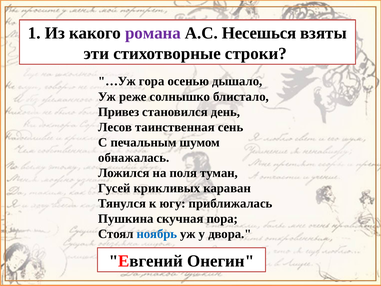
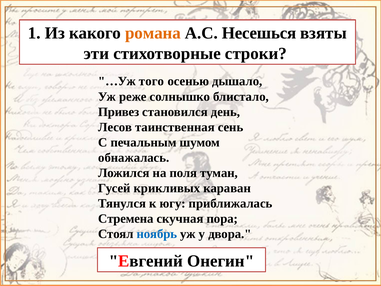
романа colour: purple -> orange
гора: гора -> того
Пушкина: Пушкина -> Стремена
